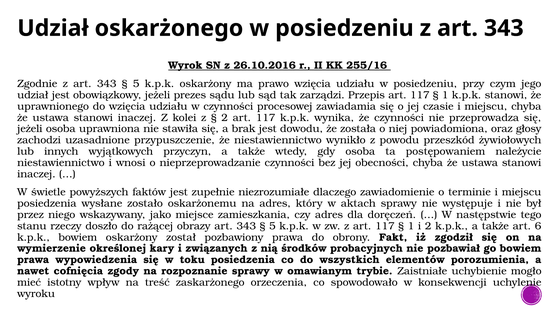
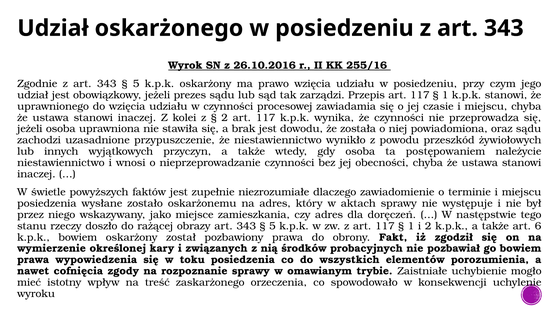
oraz głosy: głosy -> sądu
